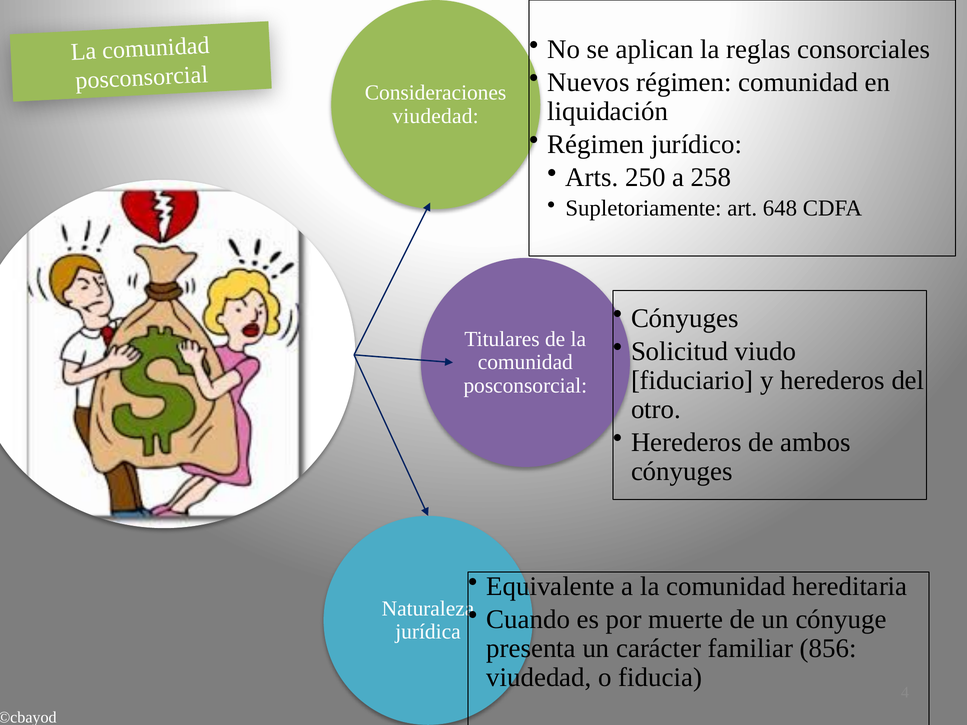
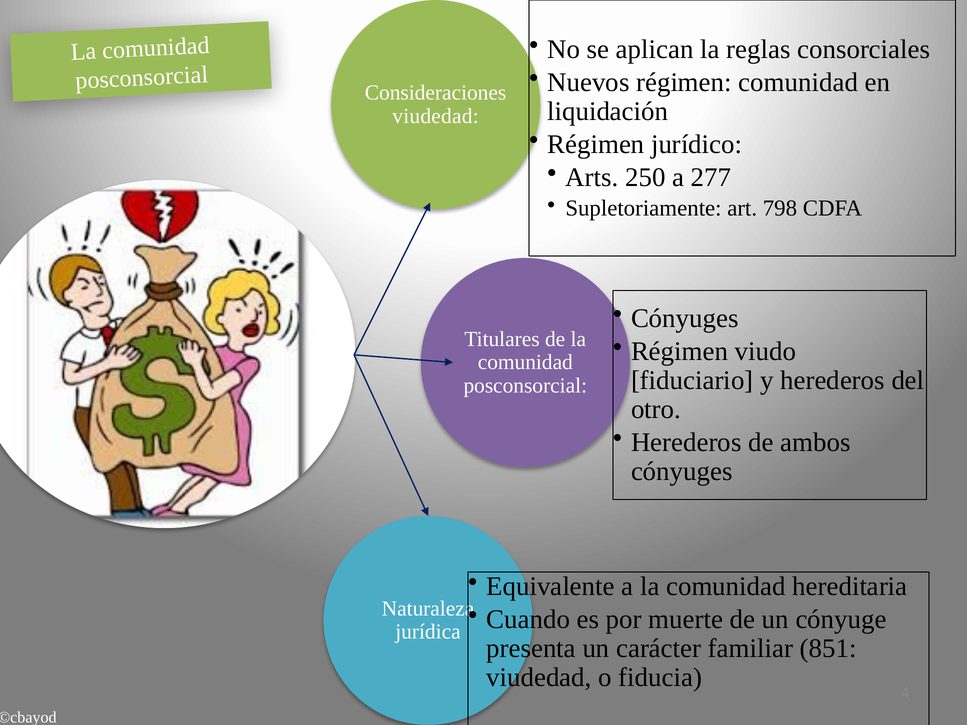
258: 258 -> 277
648: 648 -> 798
Solicitud at (680, 351): Solicitud -> Régimen
856: 856 -> 851
